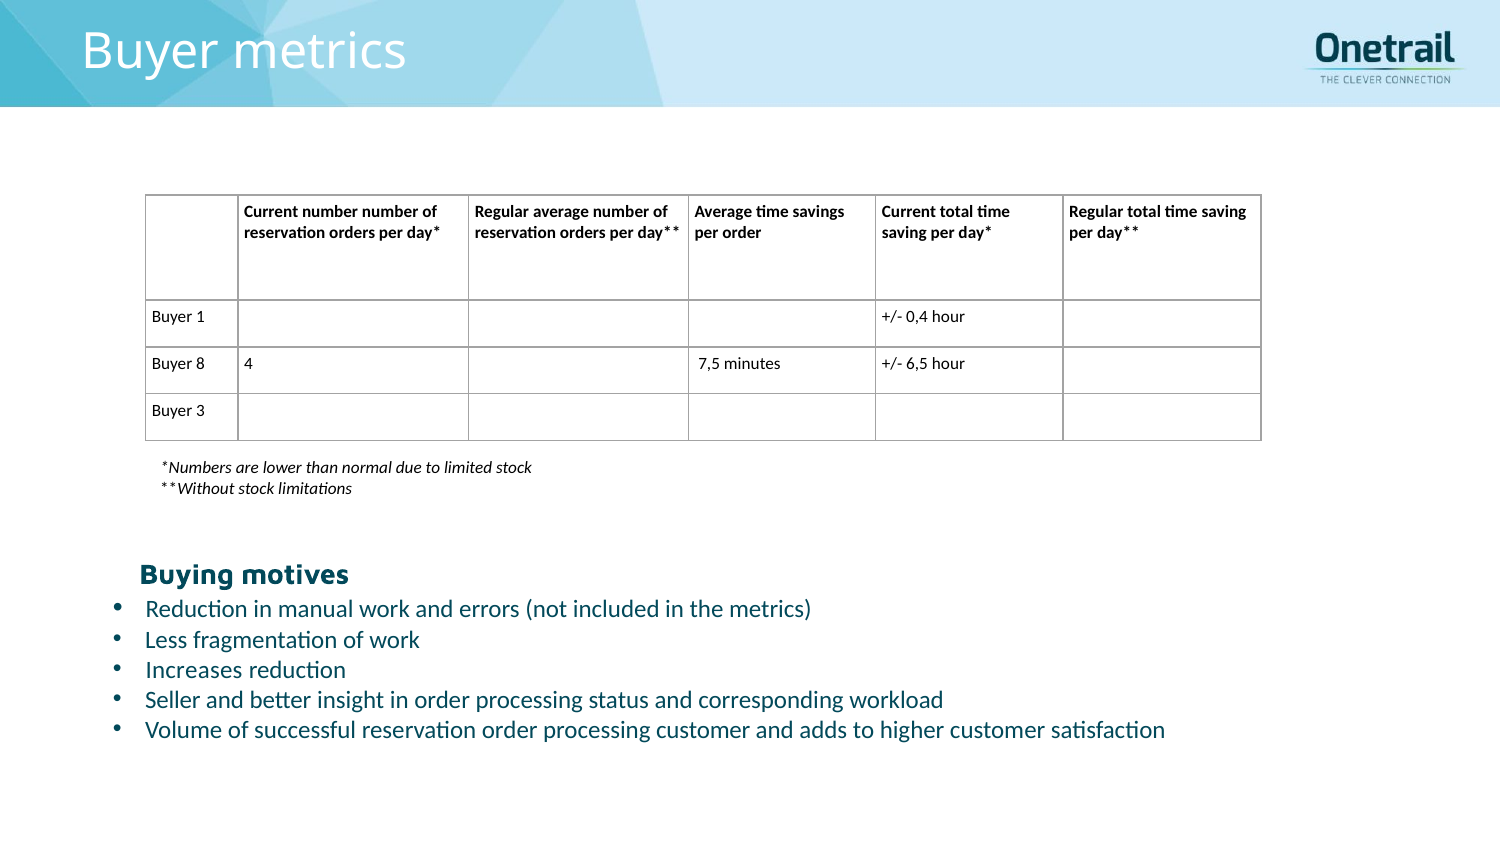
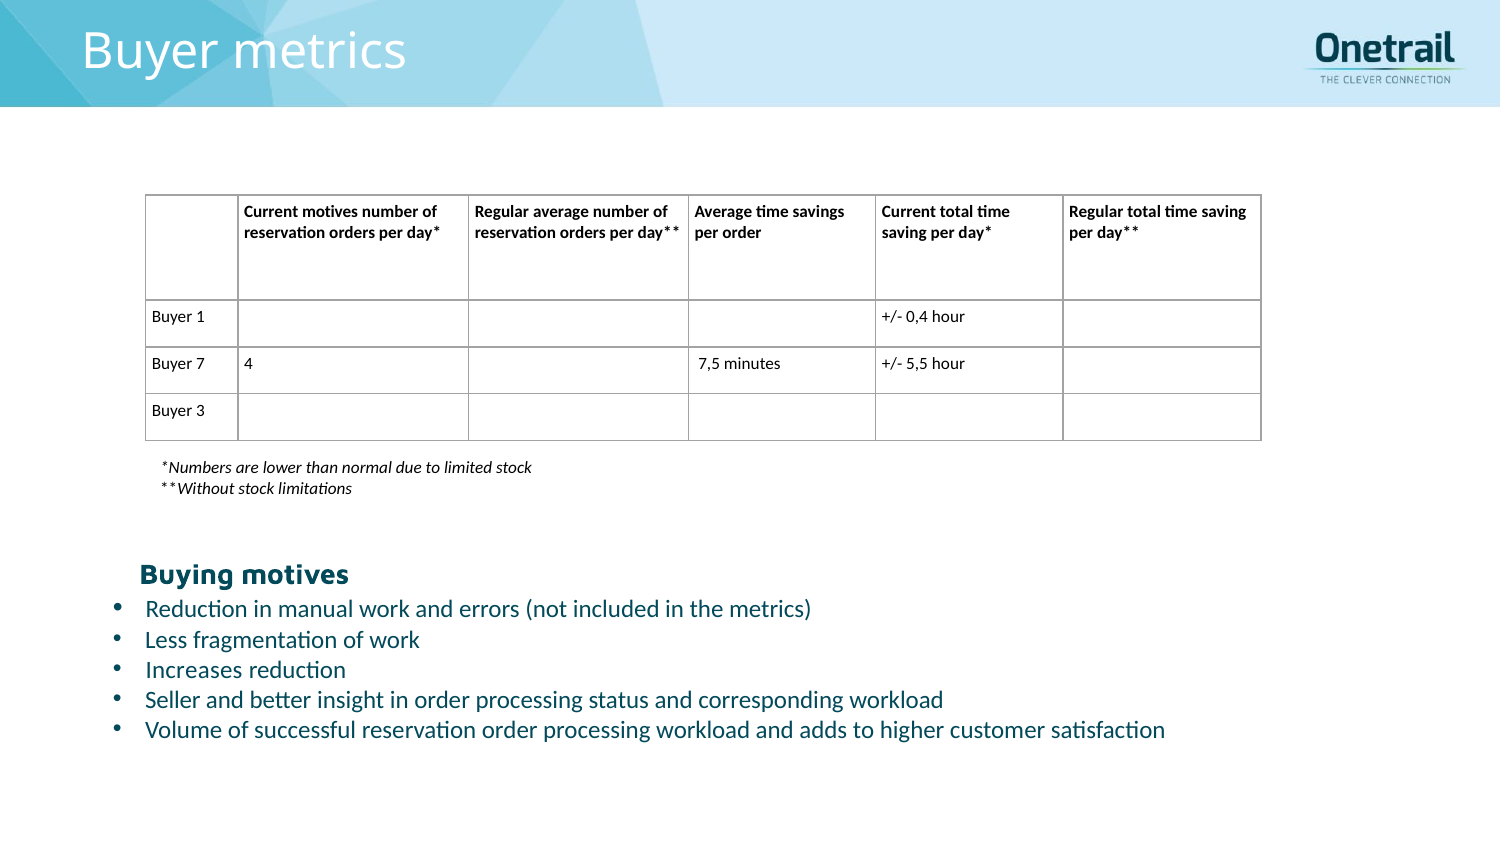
Current number: number -> motives
8: 8 -> 7
6,5: 6,5 -> 5,5
processing customer: customer -> workload
